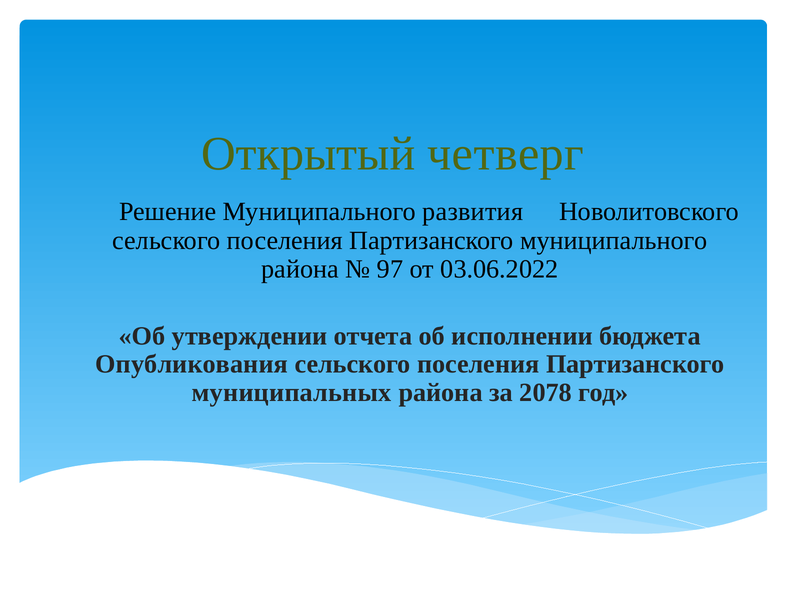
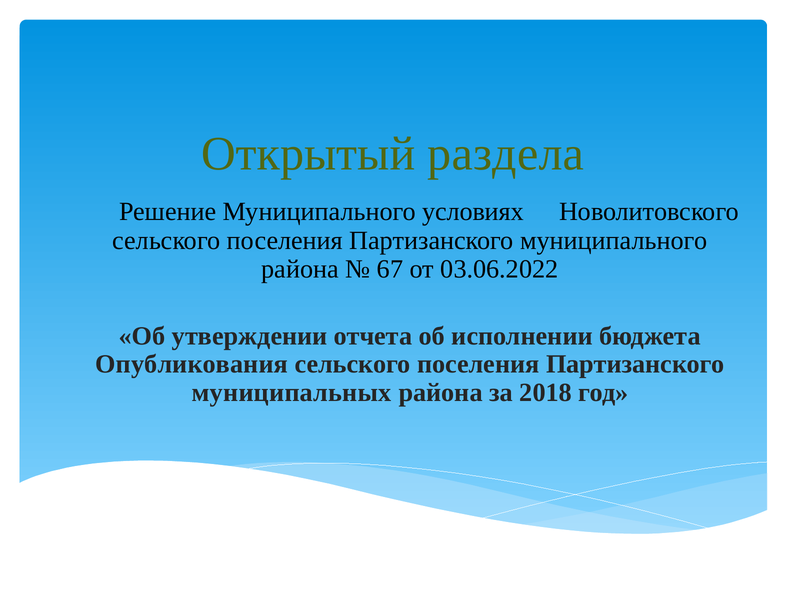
четверг: четверг -> раздела
развития: развития -> условиях
97: 97 -> 67
2078: 2078 -> 2018
